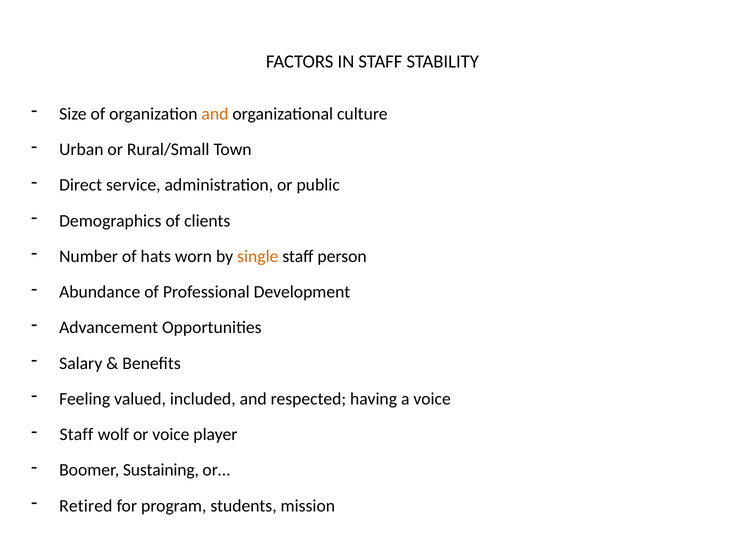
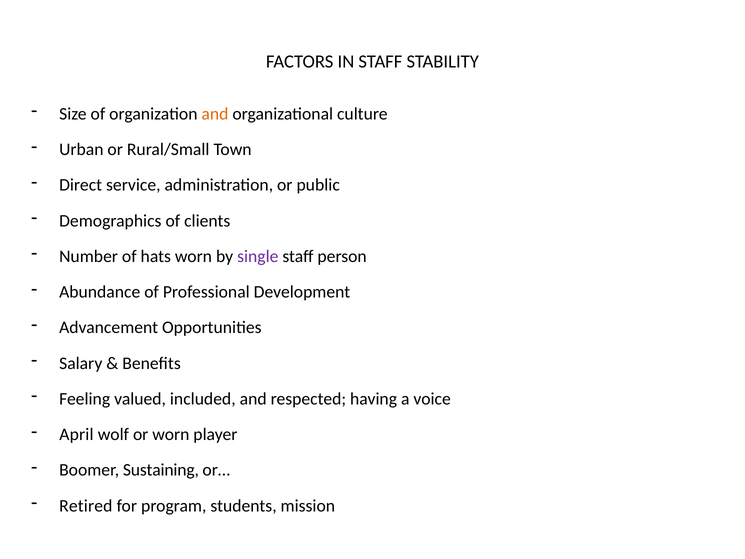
single colour: orange -> purple
Staff at (76, 434): Staff -> April
or voice: voice -> worn
